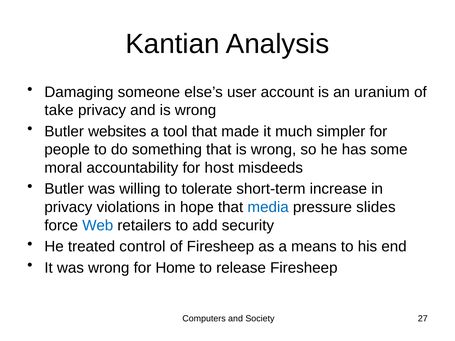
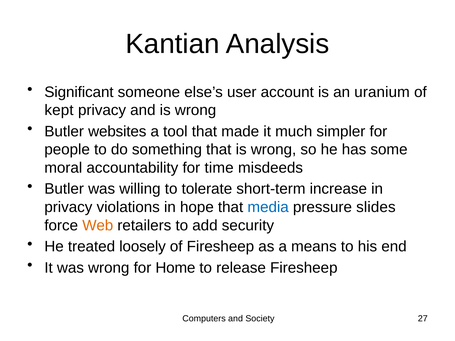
Damaging: Damaging -> Significant
take: take -> kept
host: host -> time
Web colour: blue -> orange
control: control -> loosely
